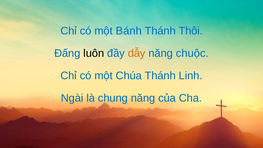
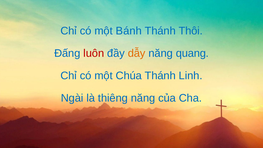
luôn colour: black -> red
chuộc: chuộc -> quang
chung: chung -> thiêng
